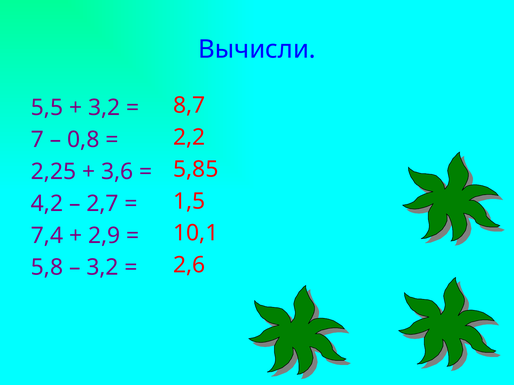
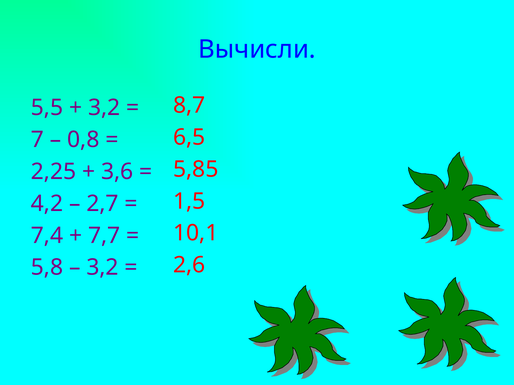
2,2: 2,2 -> 6,5
2,9: 2,9 -> 7,7
